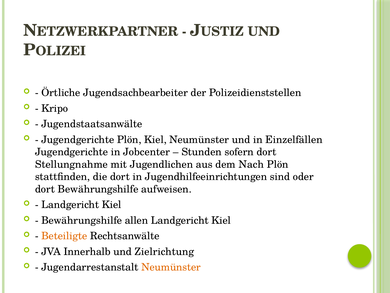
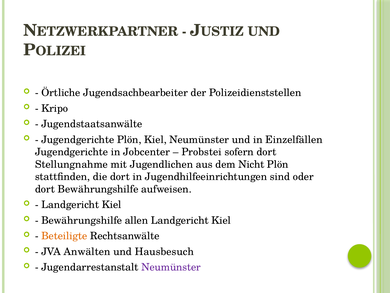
Stunden: Stunden -> Probstei
Nach: Nach -> Nicht
Innerhalb: Innerhalb -> Anwälten
Zielrichtung: Zielrichtung -> Hausbesuch
Neumünster at (171, 267) colour: orange -> purple
